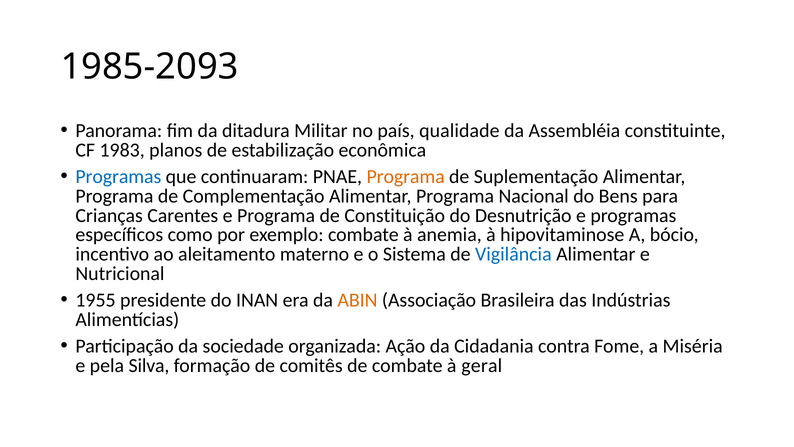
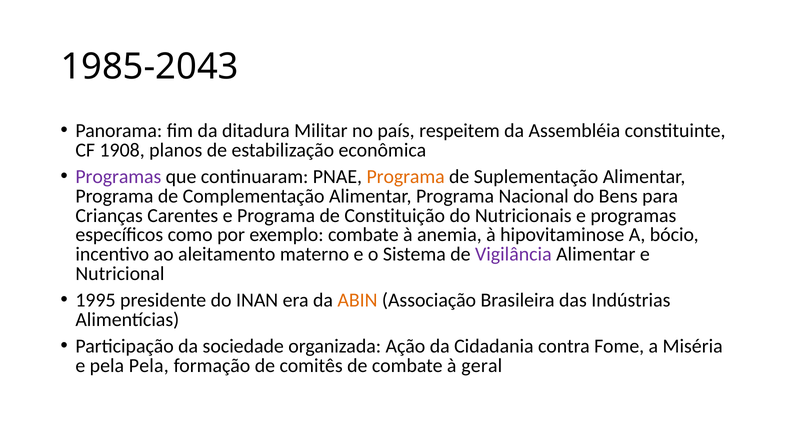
1985-2093: 1985-2093 -> 1985-2043
qualidade: qualidade -> respeitem
1983: 1983 -> 1908
Programas at (118, 177) colour: blue -> purple
Desnutrição: Desnutrição -> Nutricionais
Vigilância colour: blue -> purple
1955: 1955 -> 1995
pela Silva: Silva -> Pela
